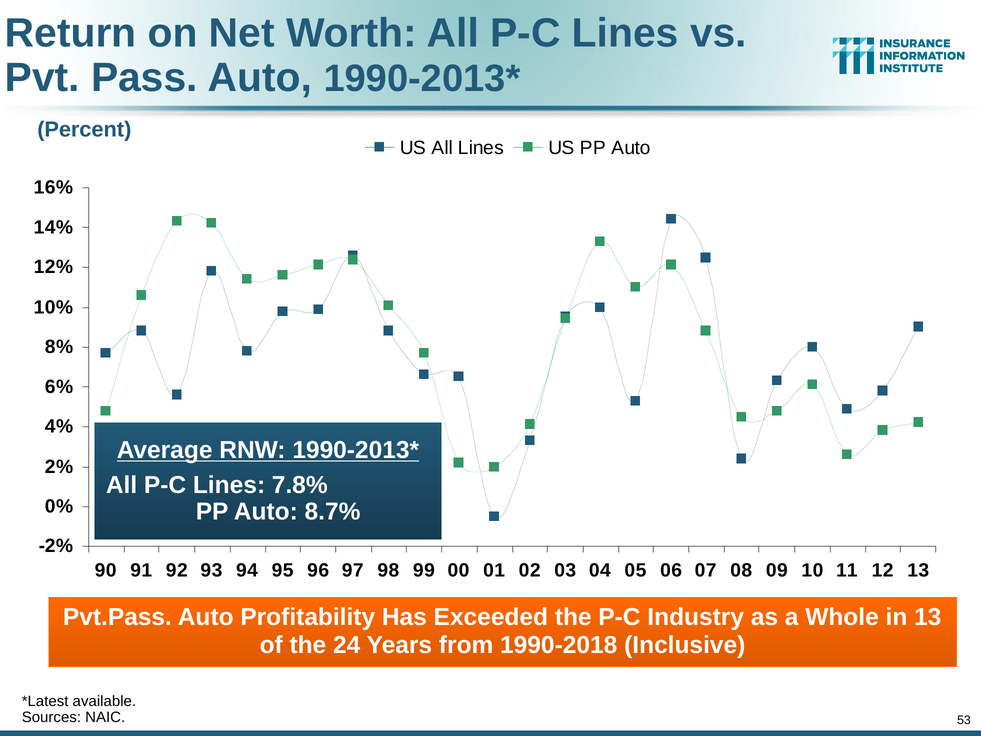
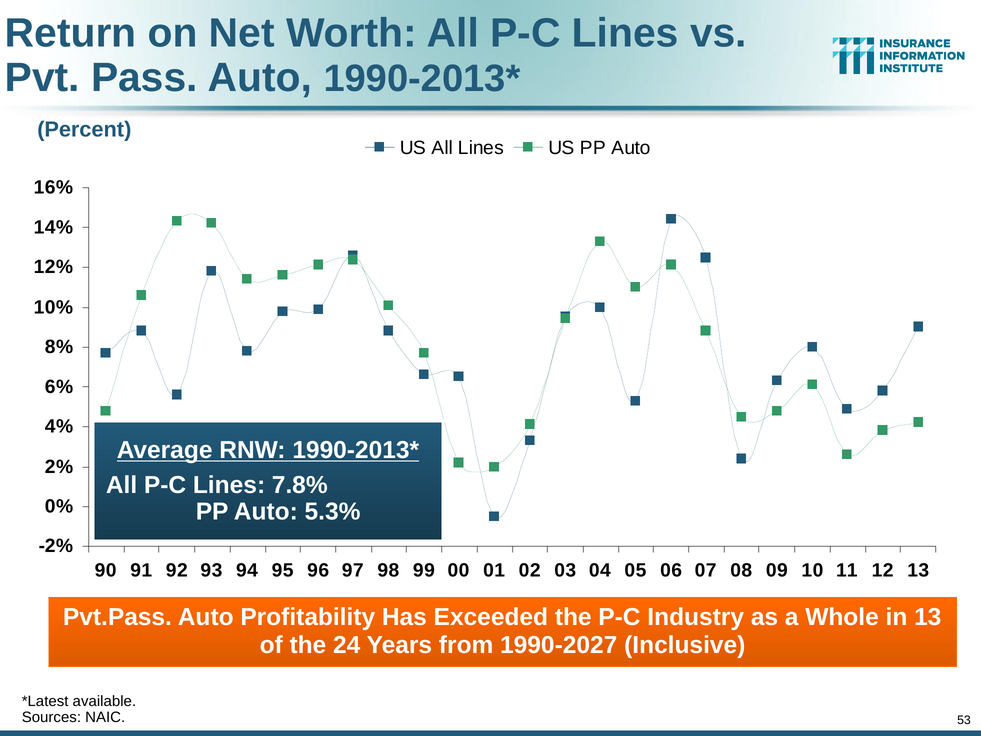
8.7%: 8.7% -> 5.3%
1990-2018: 1990-2018 -> 1990-2027
